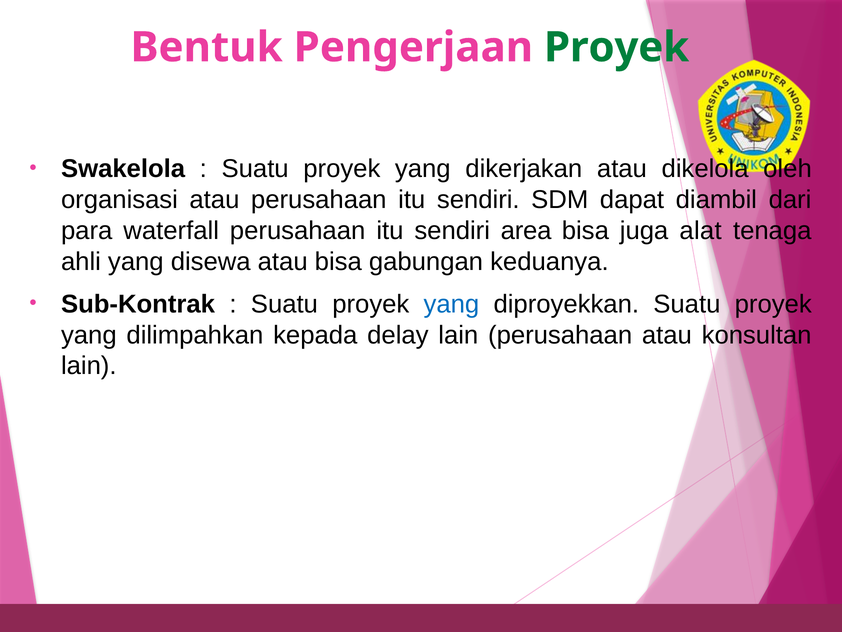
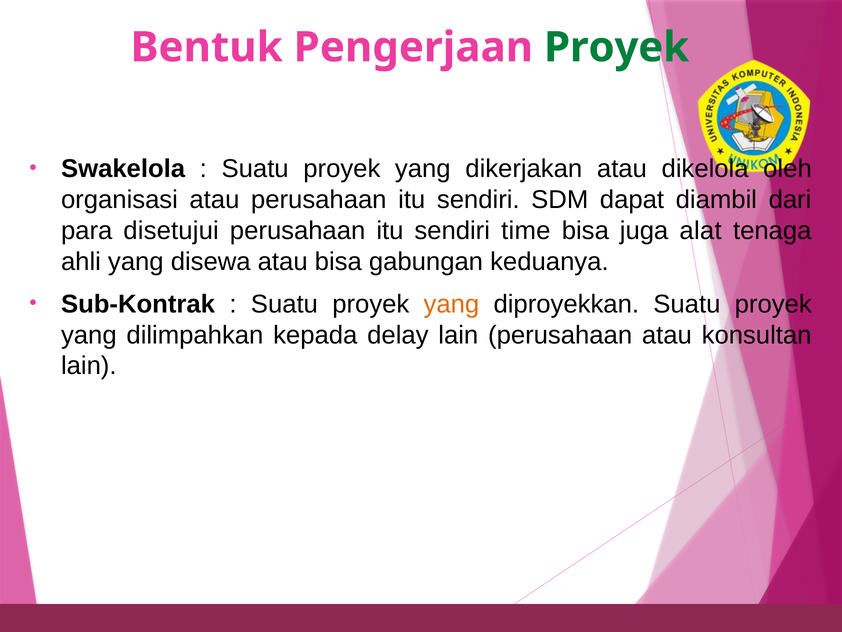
waterfall: waterfall -> disetujui
area: area -> time
yang at (451, 304) colour: blue -> orange
